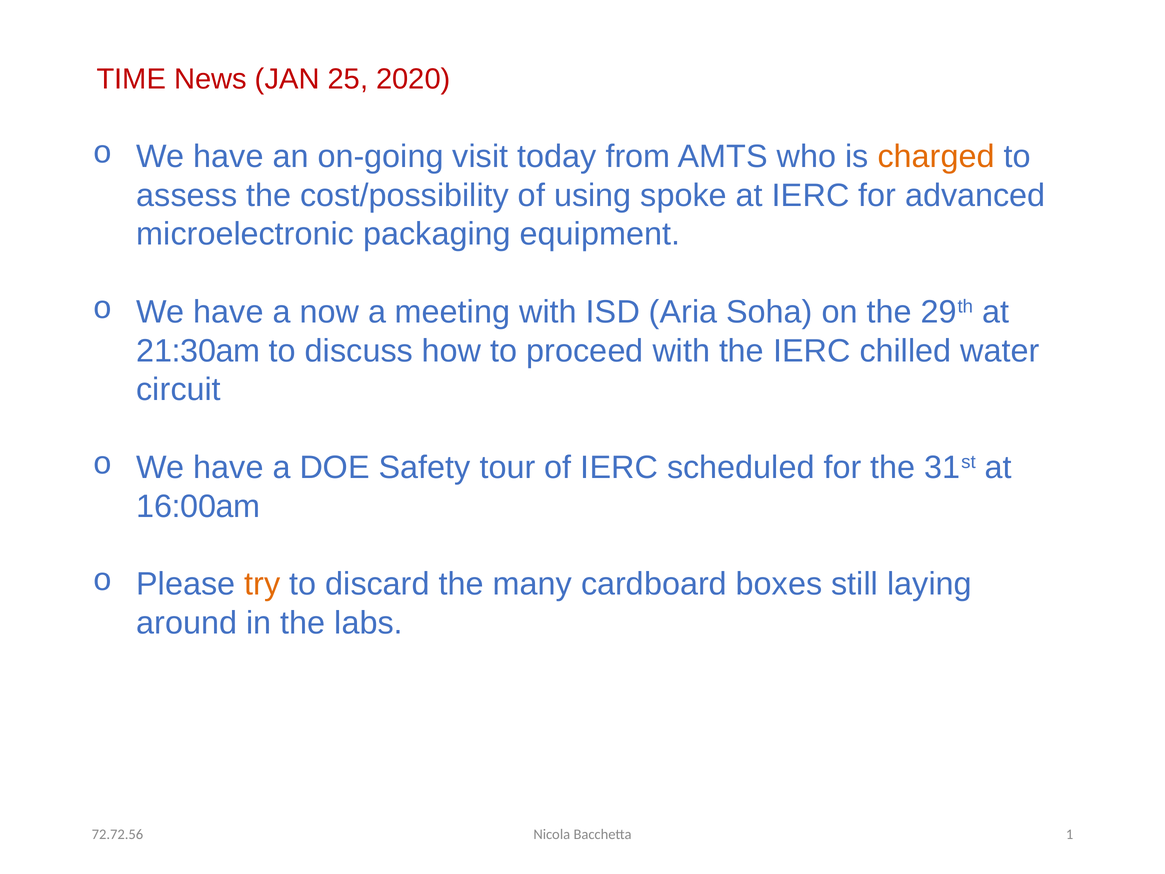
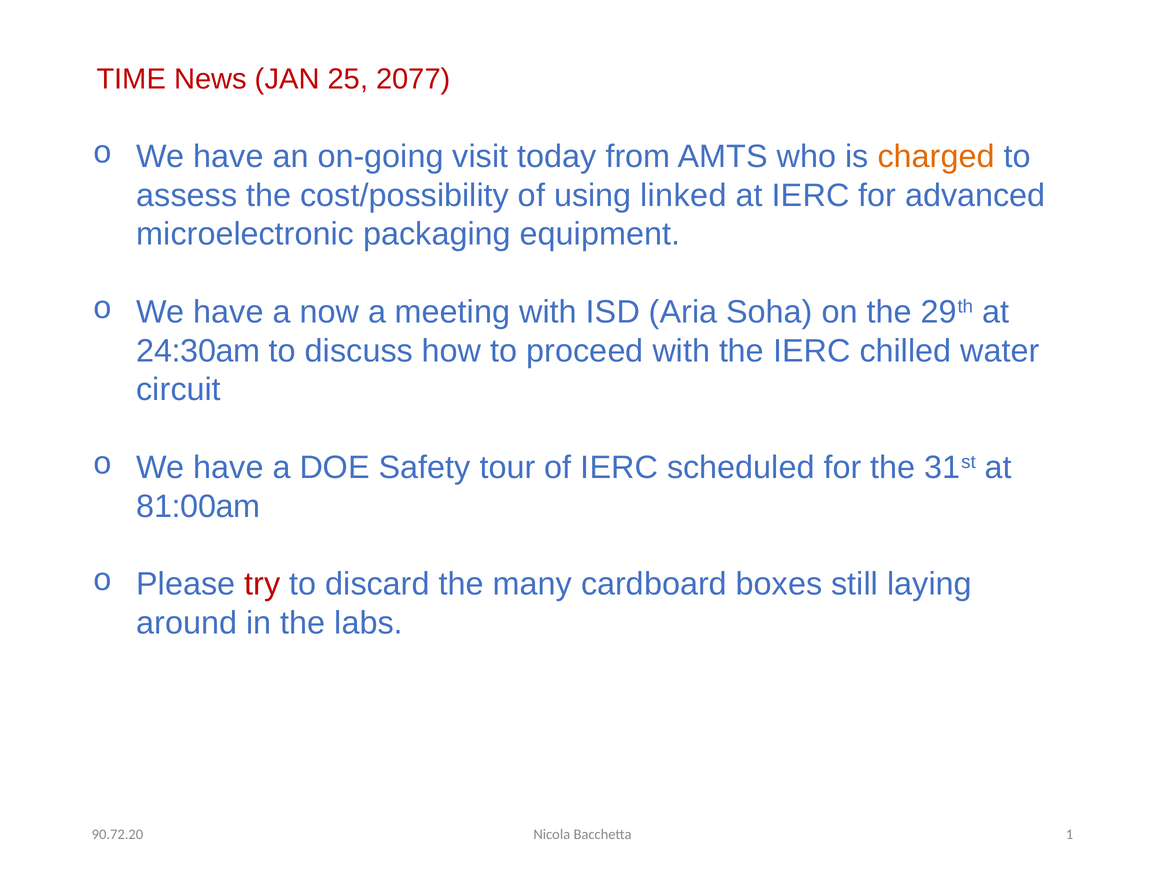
2020: 2020 -> 2077
spoke: spoke -> linked
21:30am: 21:30am -> 24:30am
16:00am: 16:00am -> 81:00am
try colour: orange -> red
72.72.56: 72.72.56 -> 90.72.20
